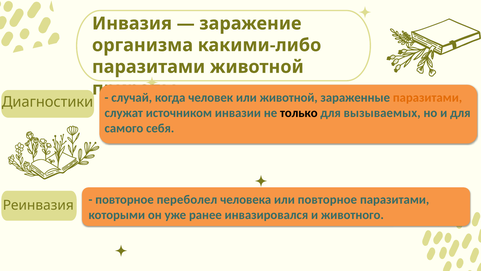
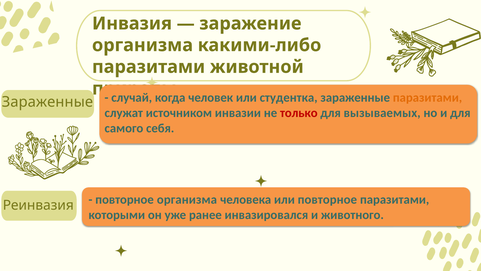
или животной: животной -> студентка
Диагностики at (47, 102): Диагностики -> Зараженные
только colour: black -> red
повторное переболел: переболел -> организма
